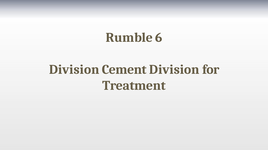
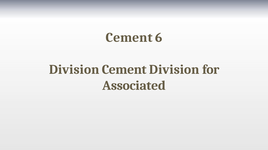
Rumble at (129, 38): Rumble -> Cement
Treatment: Treatment -> Associated
